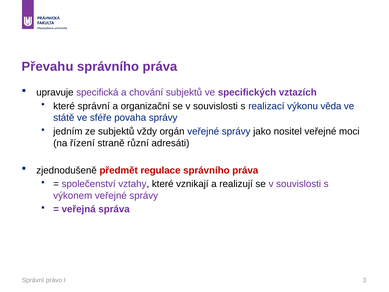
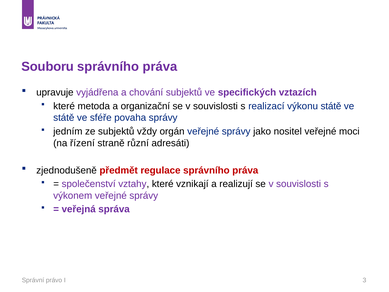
Převahu: Převahu -> Souboru
specifická: specifická -> vyjádřena
které správní: správní -> metoda
výkonu věda: věda -> státě
